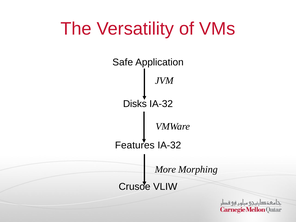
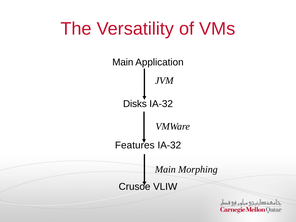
Safe at (123, 62): Safe -> Main
More at (165, 169): More -> Main
